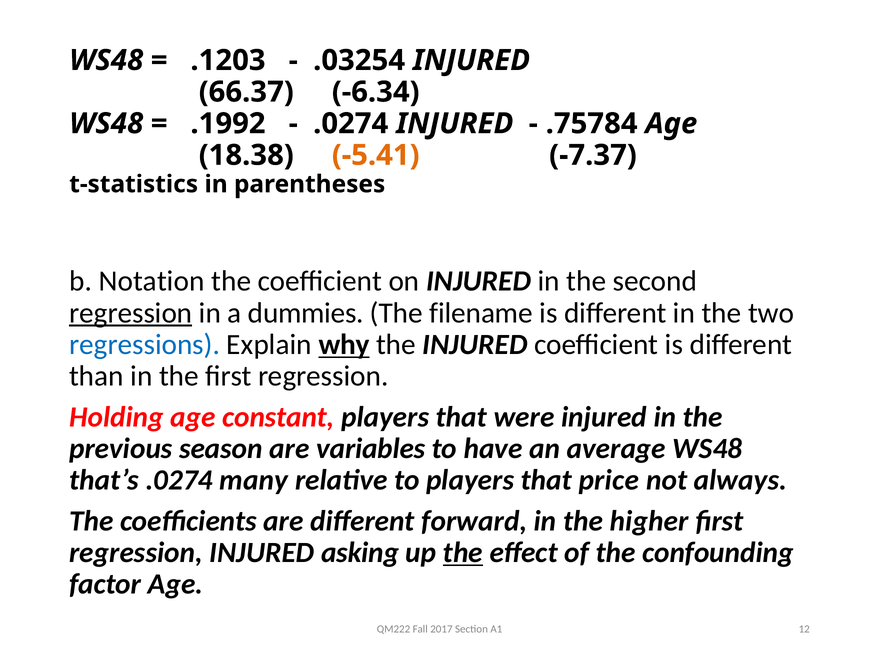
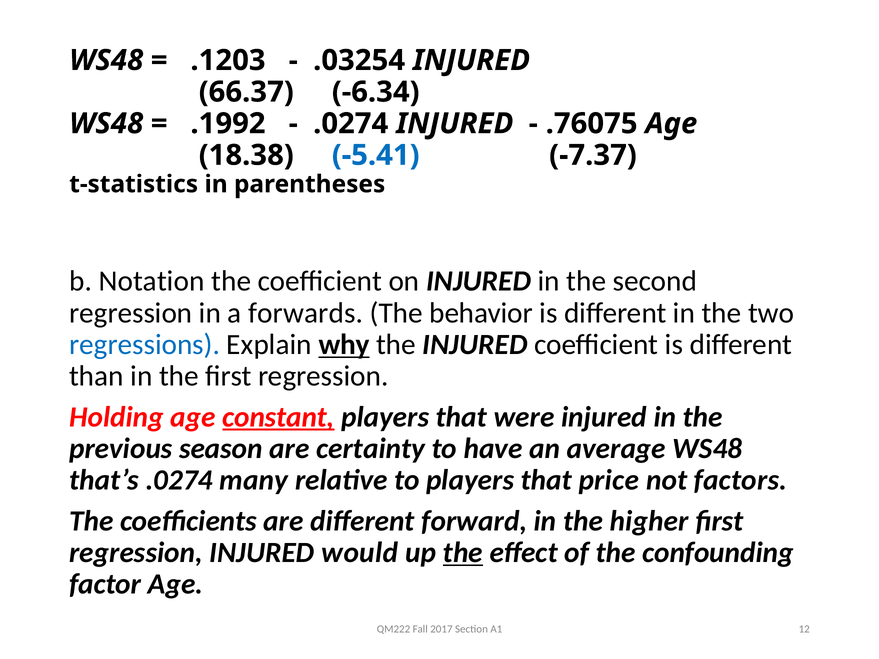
.75784: .75784 -> .76075
-5.41 colour: orange -> blue
regression at (131, 313) underline: present -> none
dummies: dummies -> forwards
filename: filename -> behavior
constant underline: none -> present
variables: variables -> certainty
always: always -> factors
asking: asking -> would
